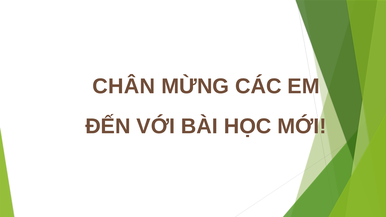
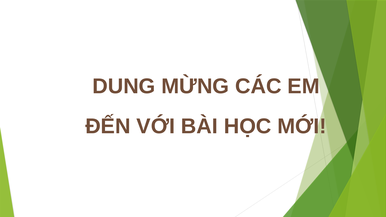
CHÂN: CHÂN -> DUNG
